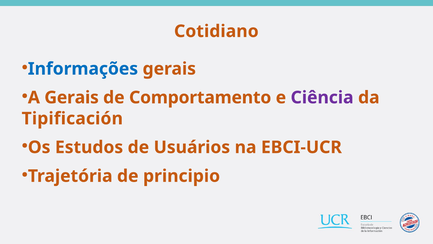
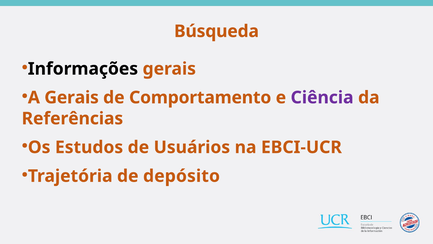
Cotidiano: Cotidiano -> Búsqueda
Informações colour: blue -> black
Tipificación: Tipificación -> Referências
principio: principio -> depósito
